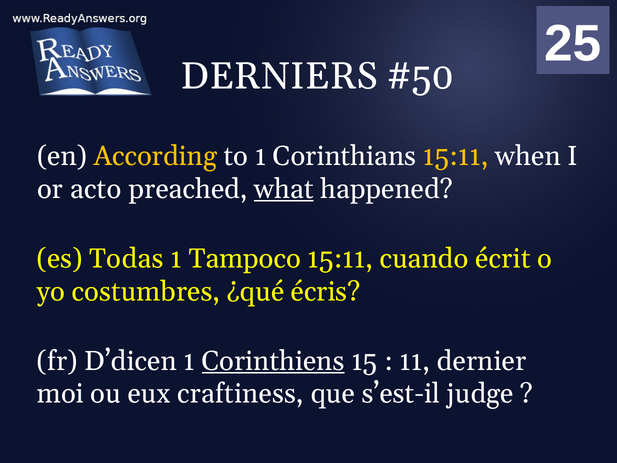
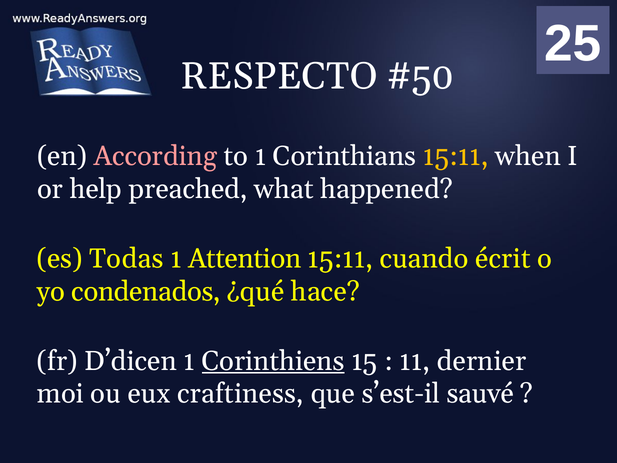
DERNIERS: DERNIERS -> RESPECTO
According colour: yellow -> pink
acto: acto -> help
what underline: present -> none
Tampoco: Tampoco -> Attention
costumbres: costumbres -> condenados
écris: écris -> hace
judge: judge -> sauvé
